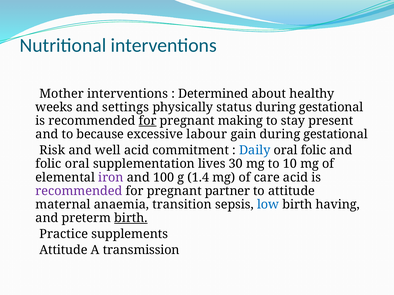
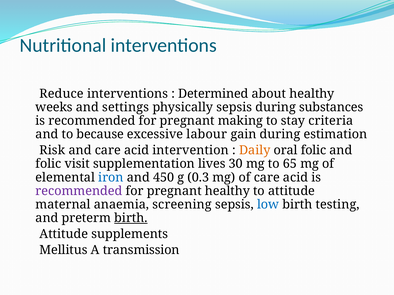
Mother: Mother -> Reduce
physically status: status -> sepsis
gestational at (331, 107): gestational -> substances
for at (148, 121) underline: present -> none
present: present -> criteria
gain during gestational: gestational -> estimation
and well: well -> care
commitment: commitment -> intervention
Daily colour: blue -> orange
folic oral: oral -> visit
10: 10 -> 65
iron colour: purple -> blue
100: 100 -> 450
1.4: 1.4 -> 0.3
pregnant partner: partner -> healthy
transition: transition -> screening
having: having -> testing
Practice at (64, 234): Practice -> Attitude
Attitude at (63, 250): Attitude -> Mellitus
